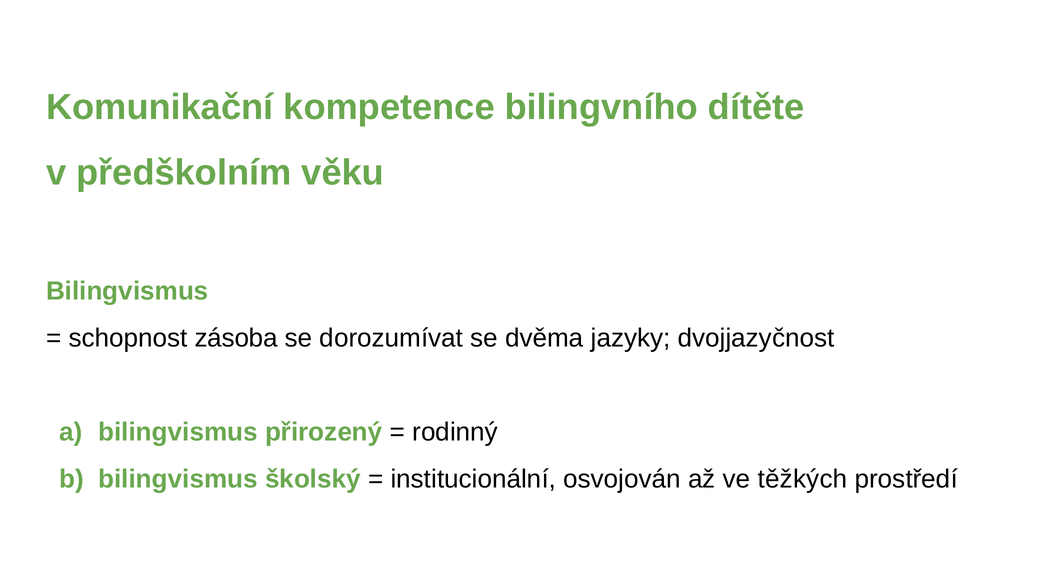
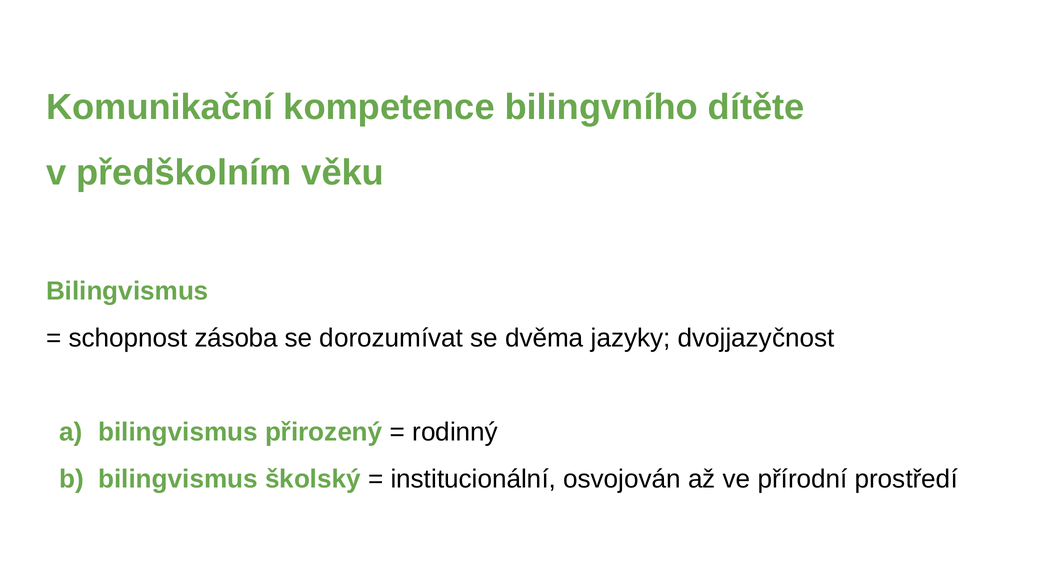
těžkých: těžkých -> přírodní
